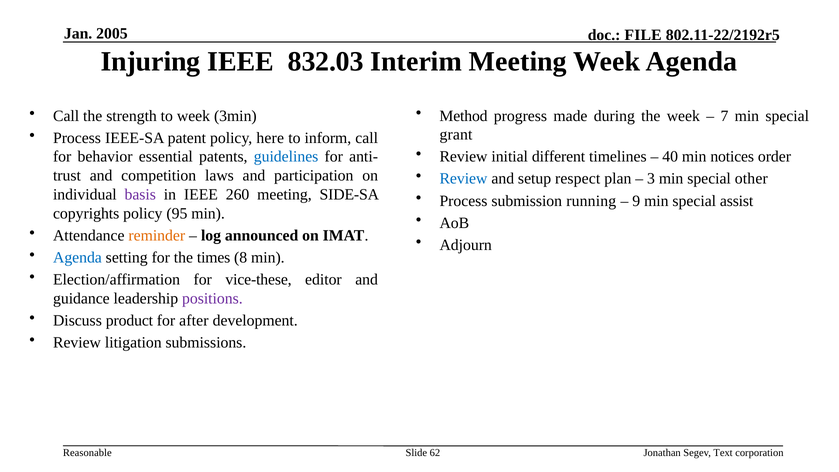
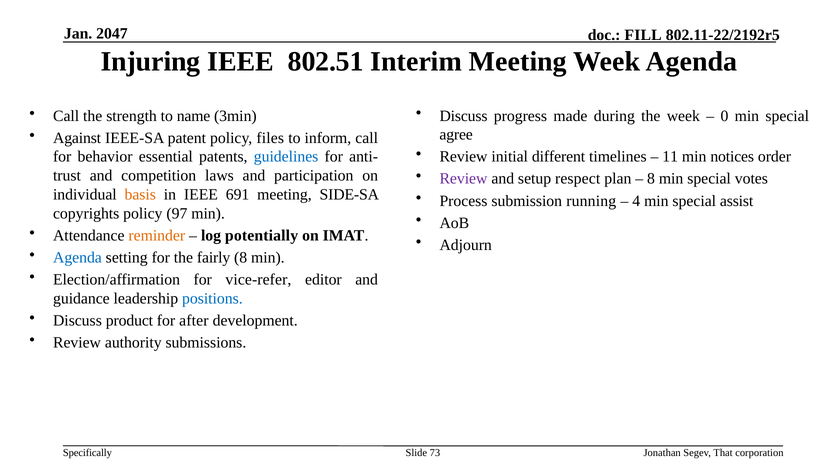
2005: 2005 -> 2047
FILE: FILE -> FILL
832.03: 832.03 -> 802.51
to week: week -> name
Method at (464, 116): Method -> Discuss
7: 7 -> 0
grant: grant -> agree
Process at (77, 138): Process -> Against
here: here -> files
40: 40 -> 11
Review at (463, 179) colour: blue -> purple
3 at (651, 179): 3 -> 8
other: other -> votes
basis colour: purple -> orange
260: 260 -> 691
9: 9 -> 4
95: 95 -> 97
announced: announced -> potentially
times: times -> fairly
vice-these: vice-these -> vice-refer
positions colour: purple -> blue
litigation: litigation -> authority
Reasonable: Reasonable -> Specifically
62: 62 -> 73
Text: Text -> That
